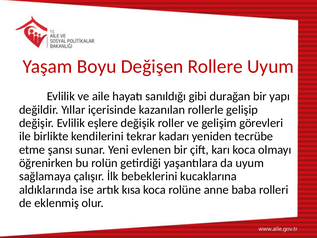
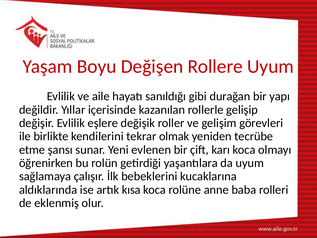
kadarı: kadarı -> olmak
